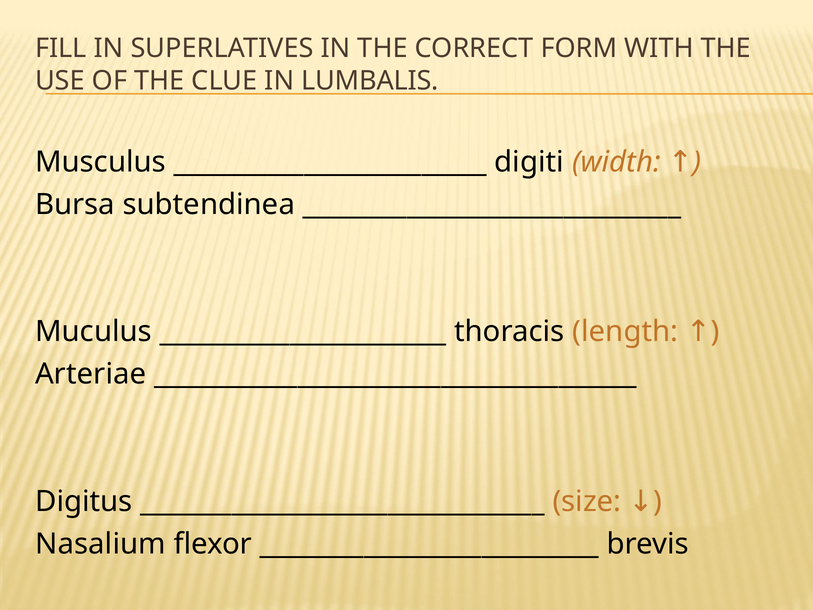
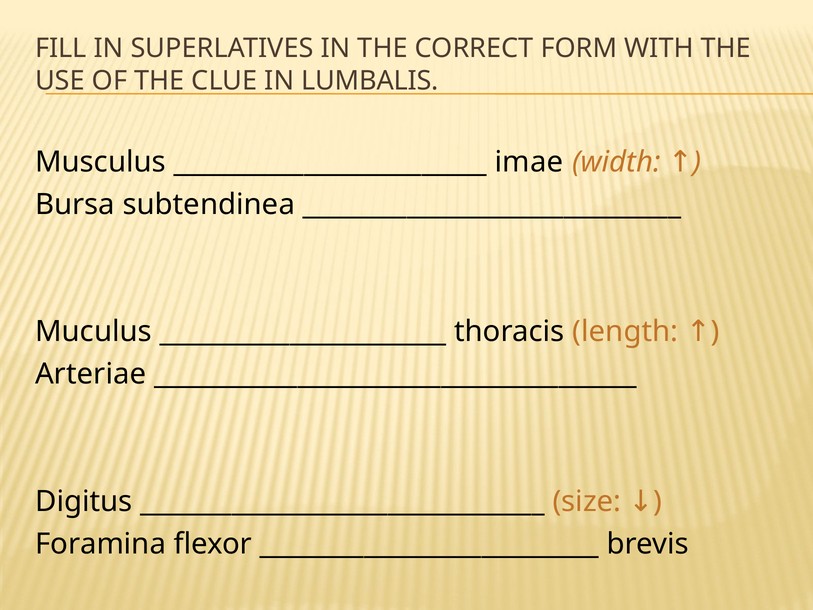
digiti: digiti -> imae
Nasalium: Nasalium -> Foramina
